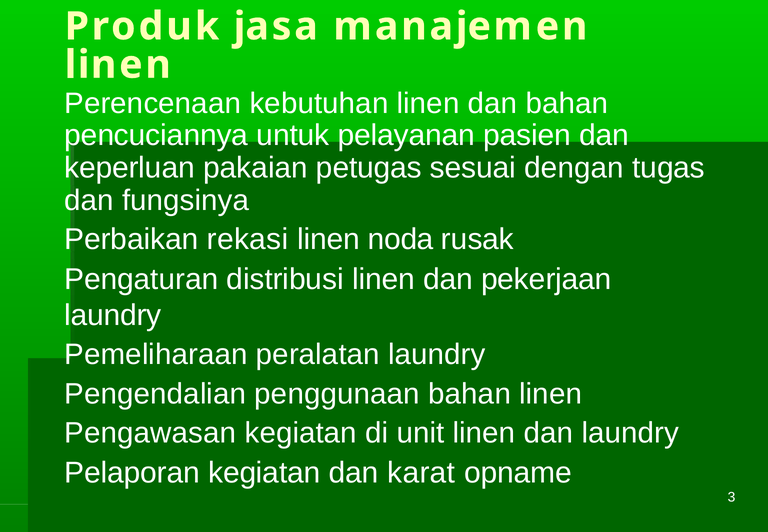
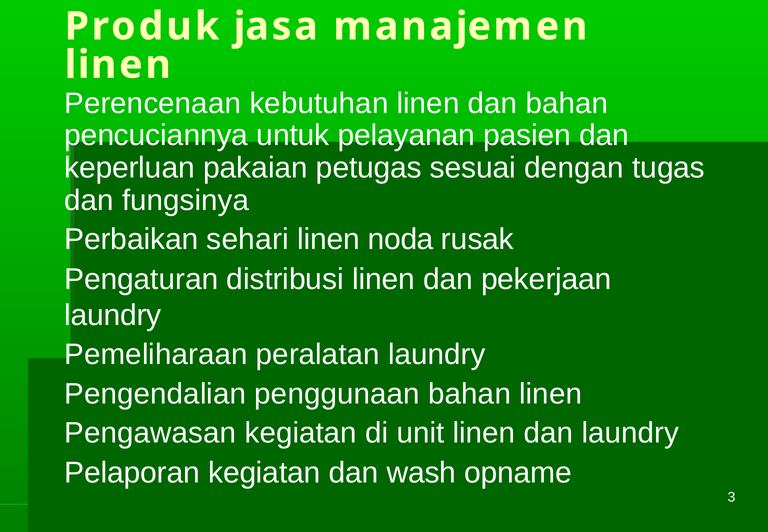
rekasi: rekasi -> sehari
karat: karat -> wash
